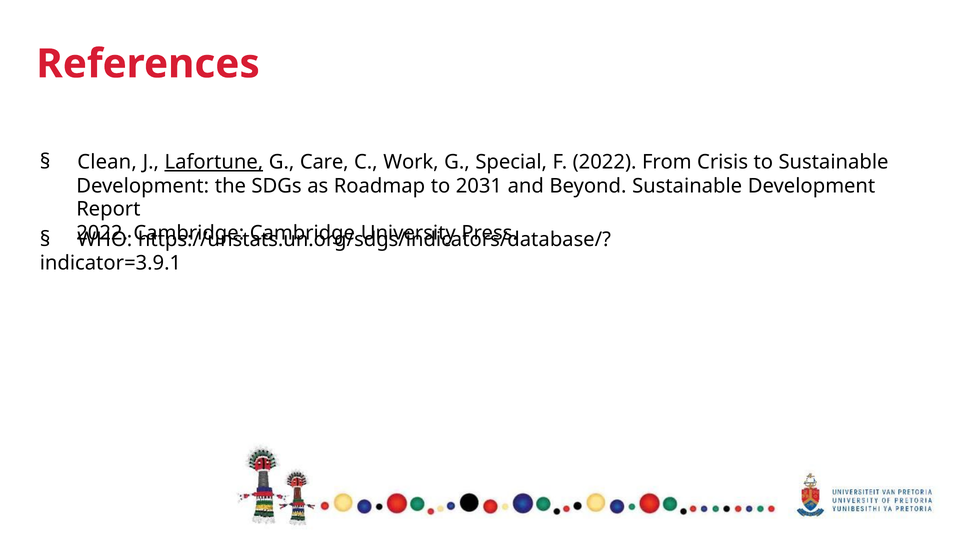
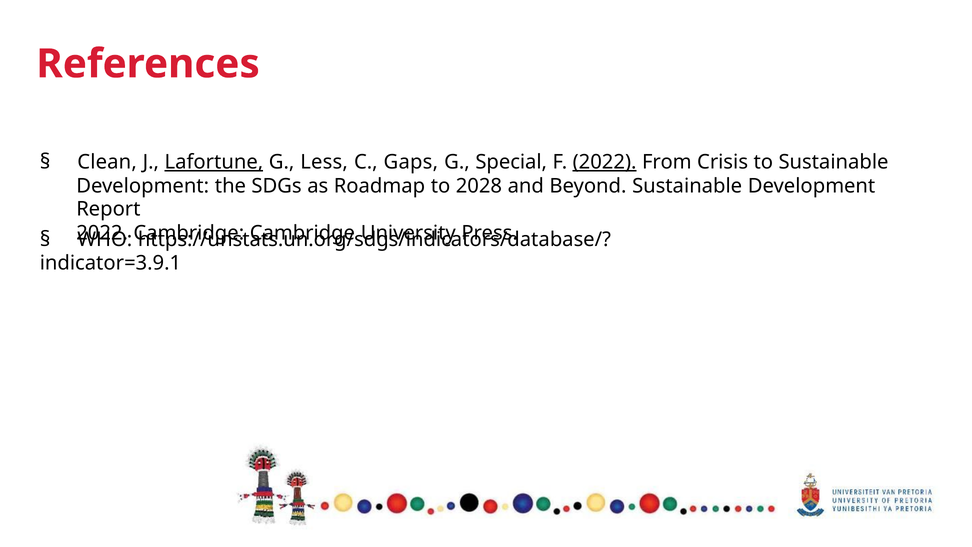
Care: Care -> Less
Work: Work -> Gaps
2022 at (605, 162) underline: none -> present
2031: 2031 -> 2028
